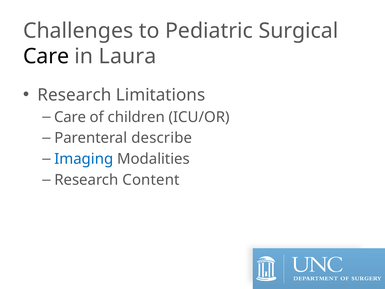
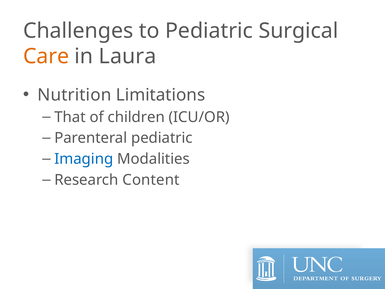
Care at (46, 56) colour: black -> orange
Research at (74, 95): Research -> Nutrition
Care at (70, 117): Care -> That
Parenteral describe: describe -> pediatric
